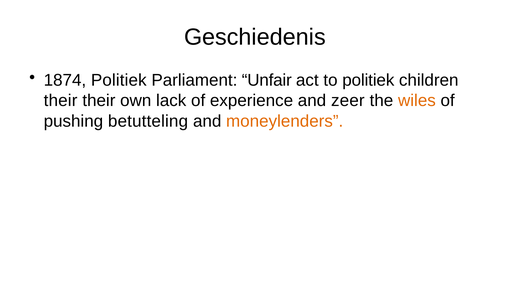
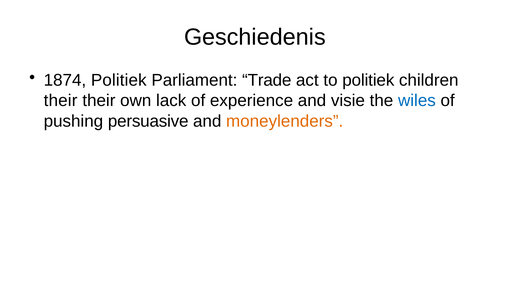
Unfair: Unfair -> Trade
zeer: zeer -> visie
wiles colour: orange -> blue
betutteling: betutteling -> persuasive
